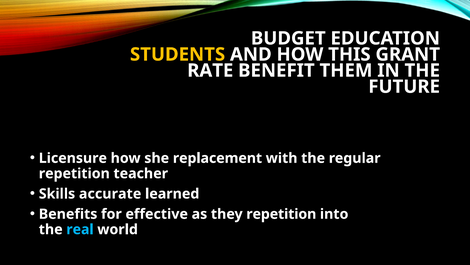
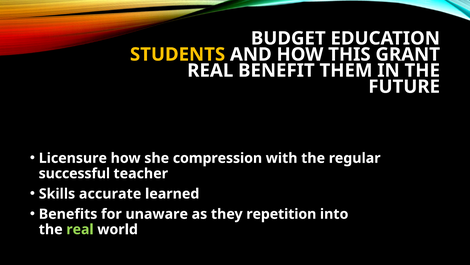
RATE at (210, 70): RATE -> REAL
replacement: replacement -> compression
repetition at (74, 173): repetition -> successful
effective: effective -> unaware
real at (80, 229) colour: light blue -> light green
